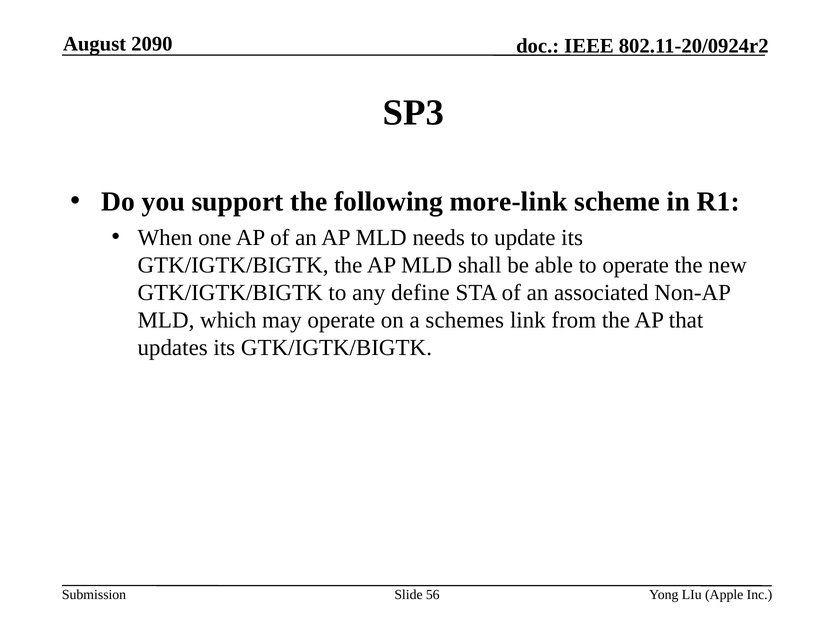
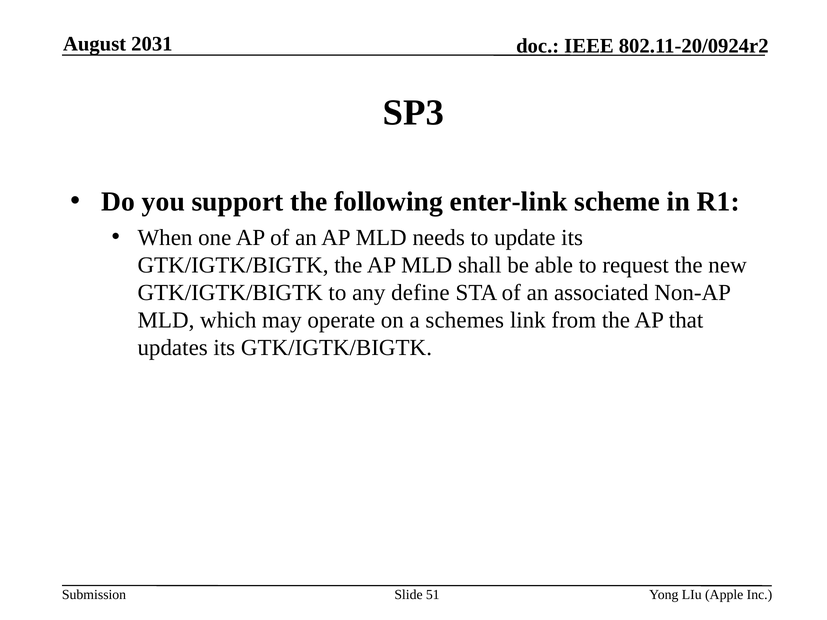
2090: 2090 -> 2031
more-link: more-link -> enter-link
to operate: operate -> request
56: 56 -> 51
